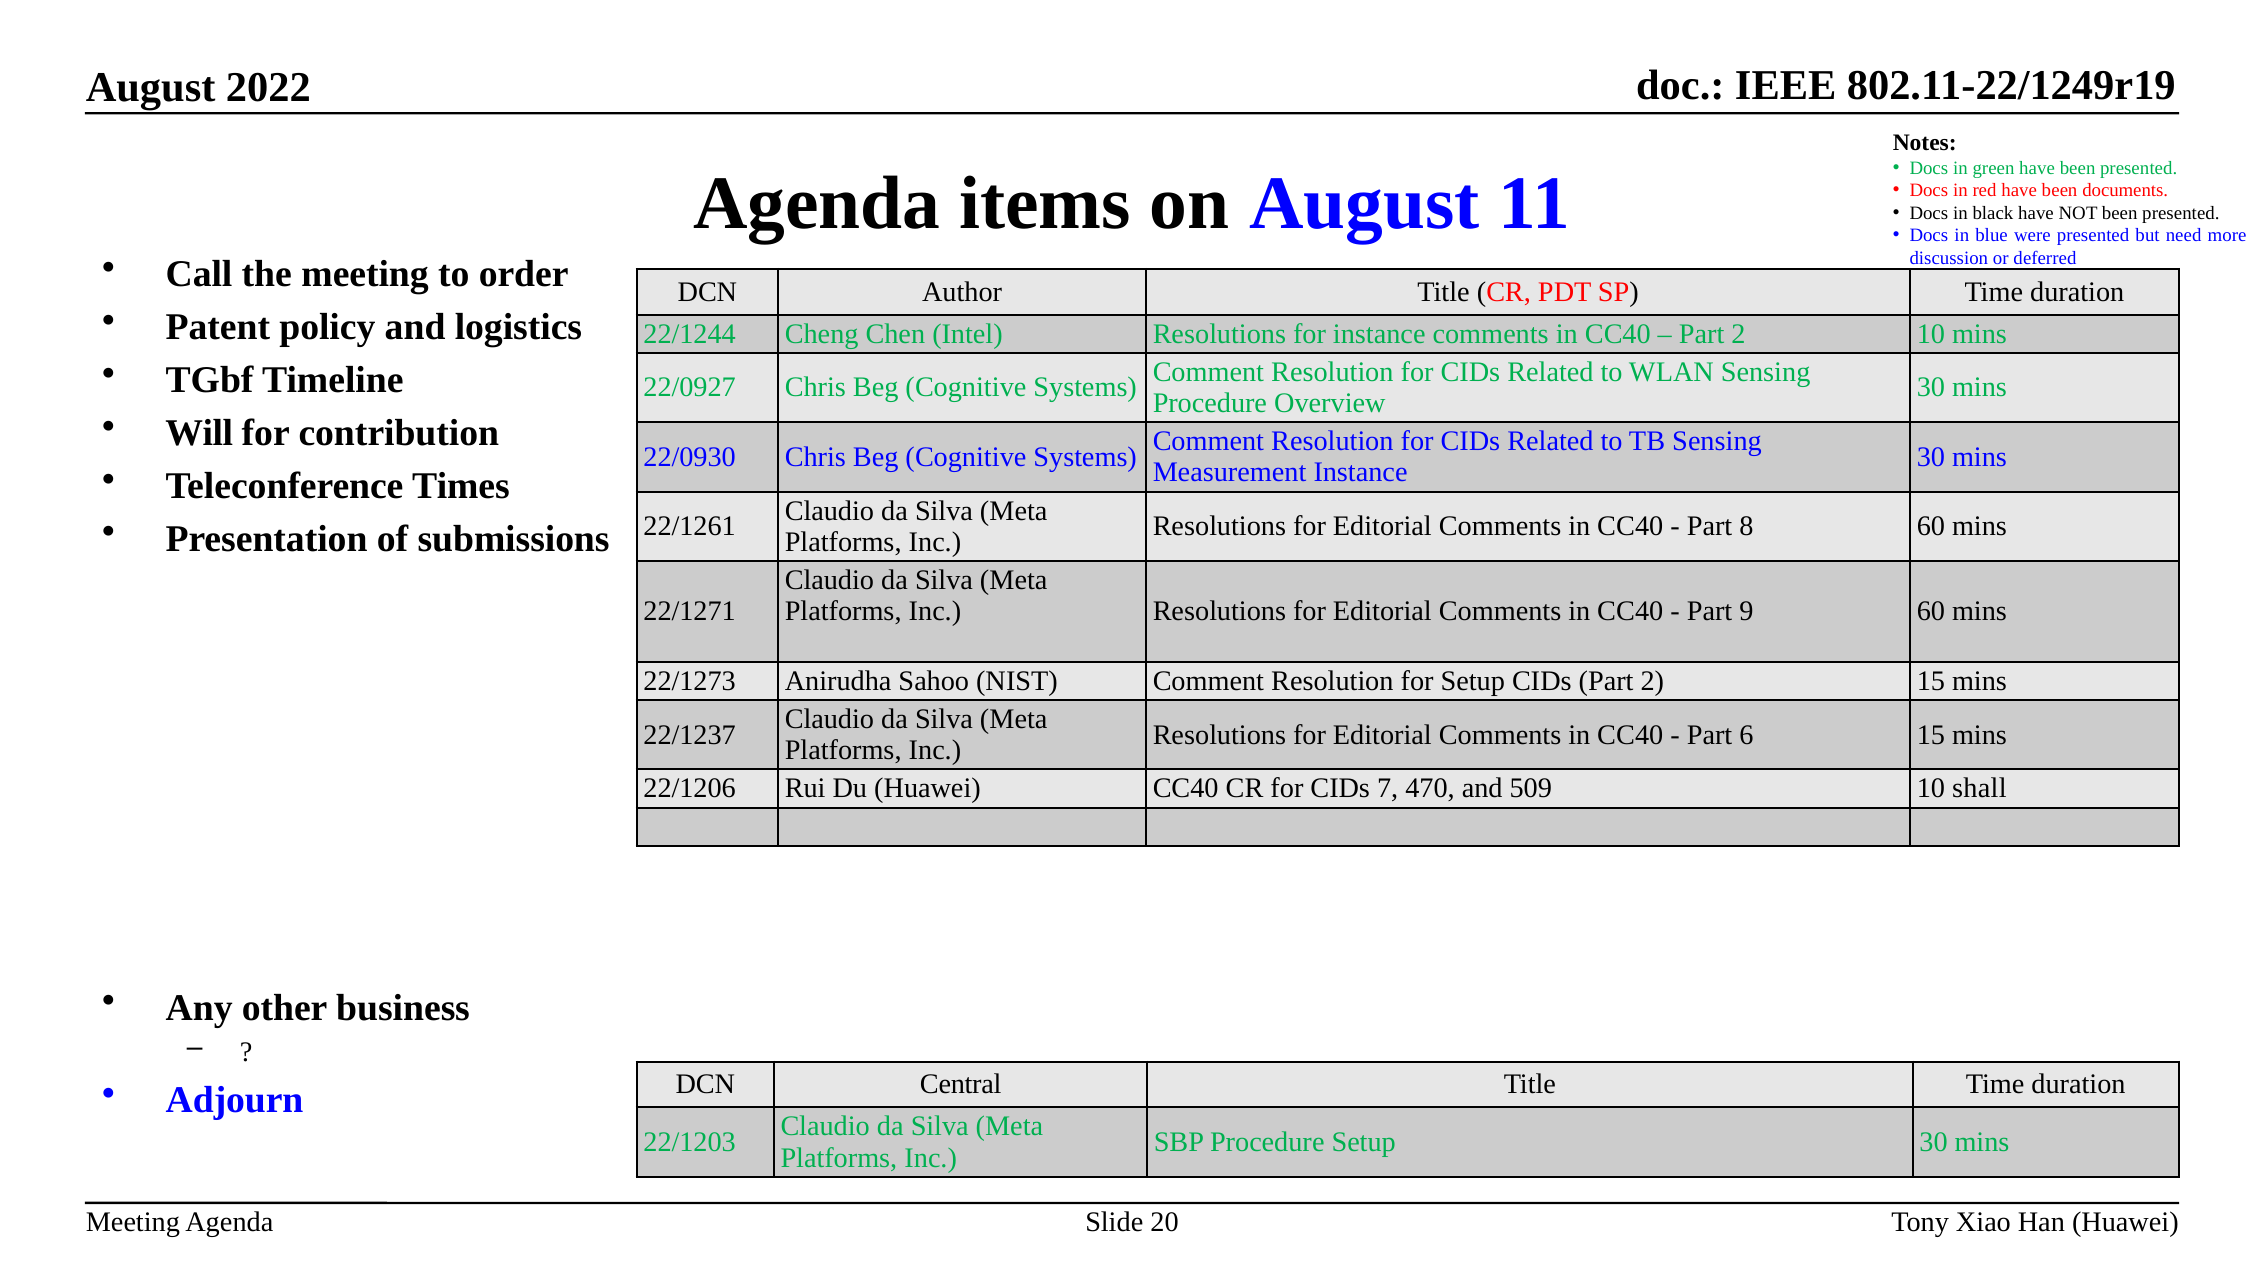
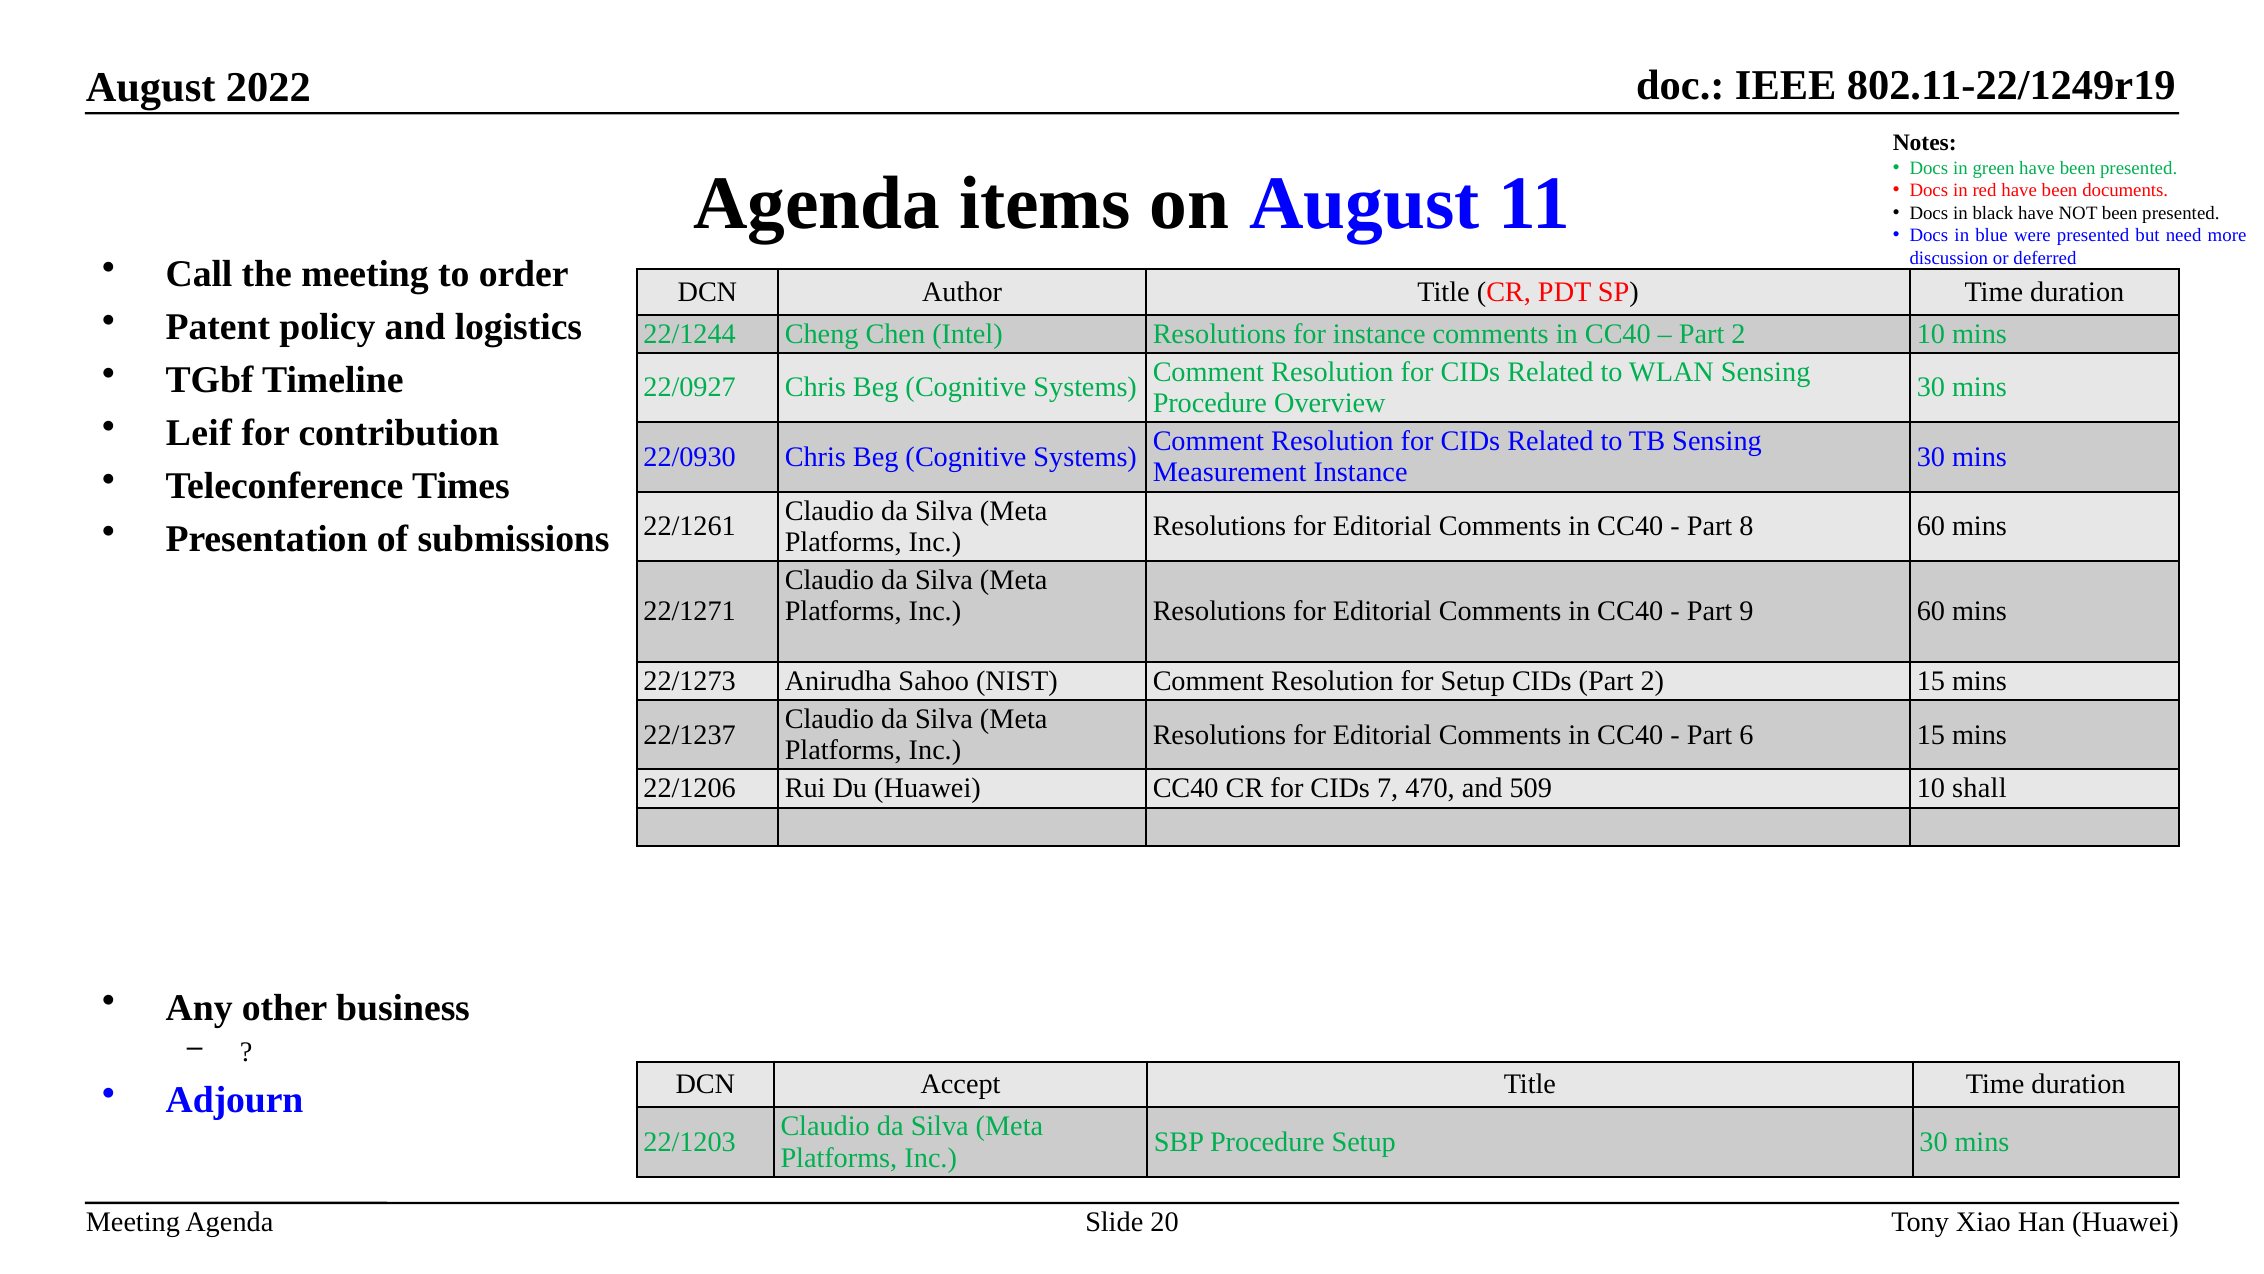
Will: Will -> Leif
Central: Central -> Accept
